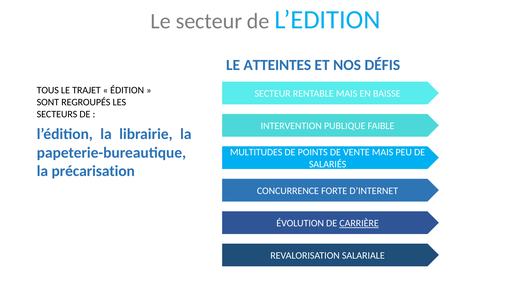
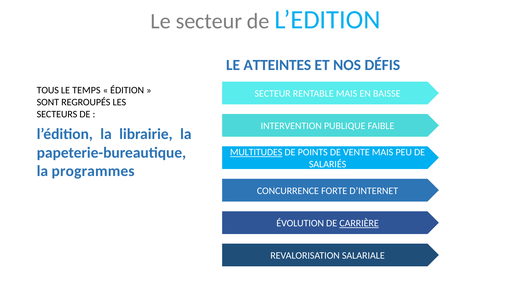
TRAJET: TRAJET -> TEMPS
MULTITUDES underline: none -> present
précarisation: précarisation -> programmes
